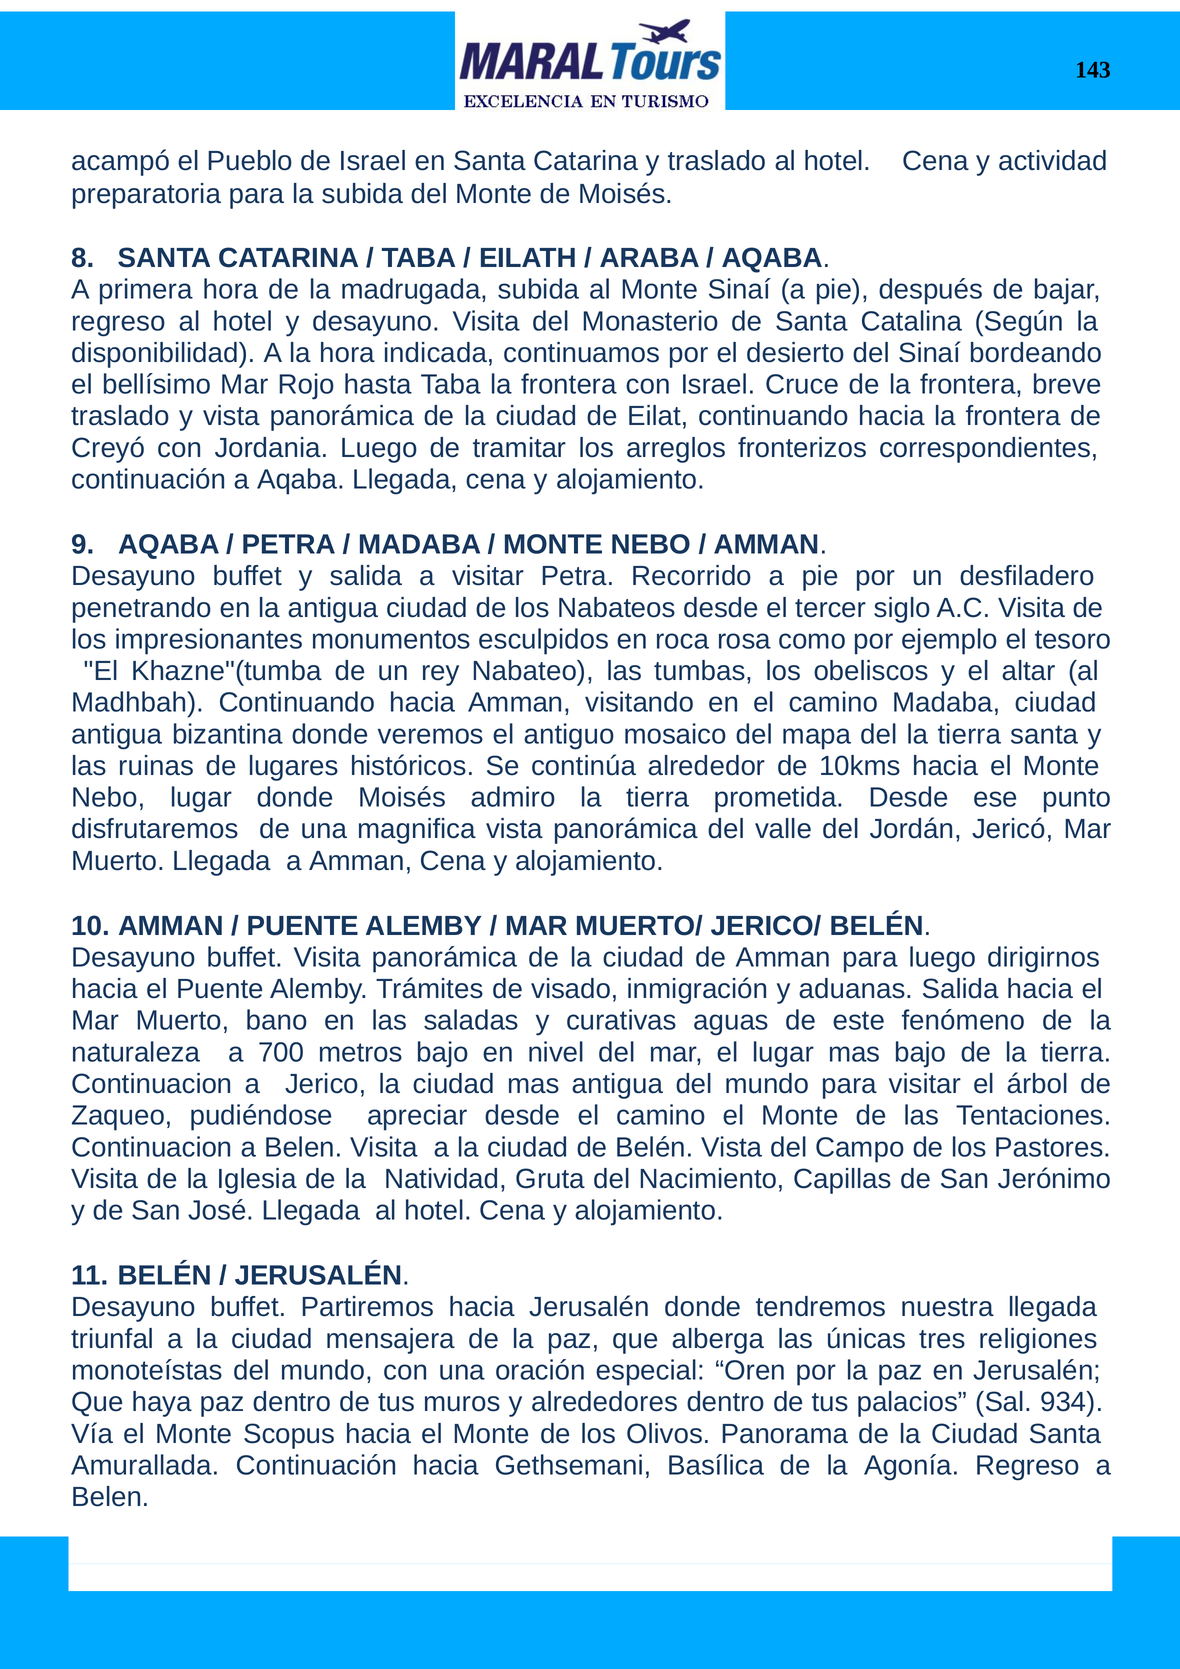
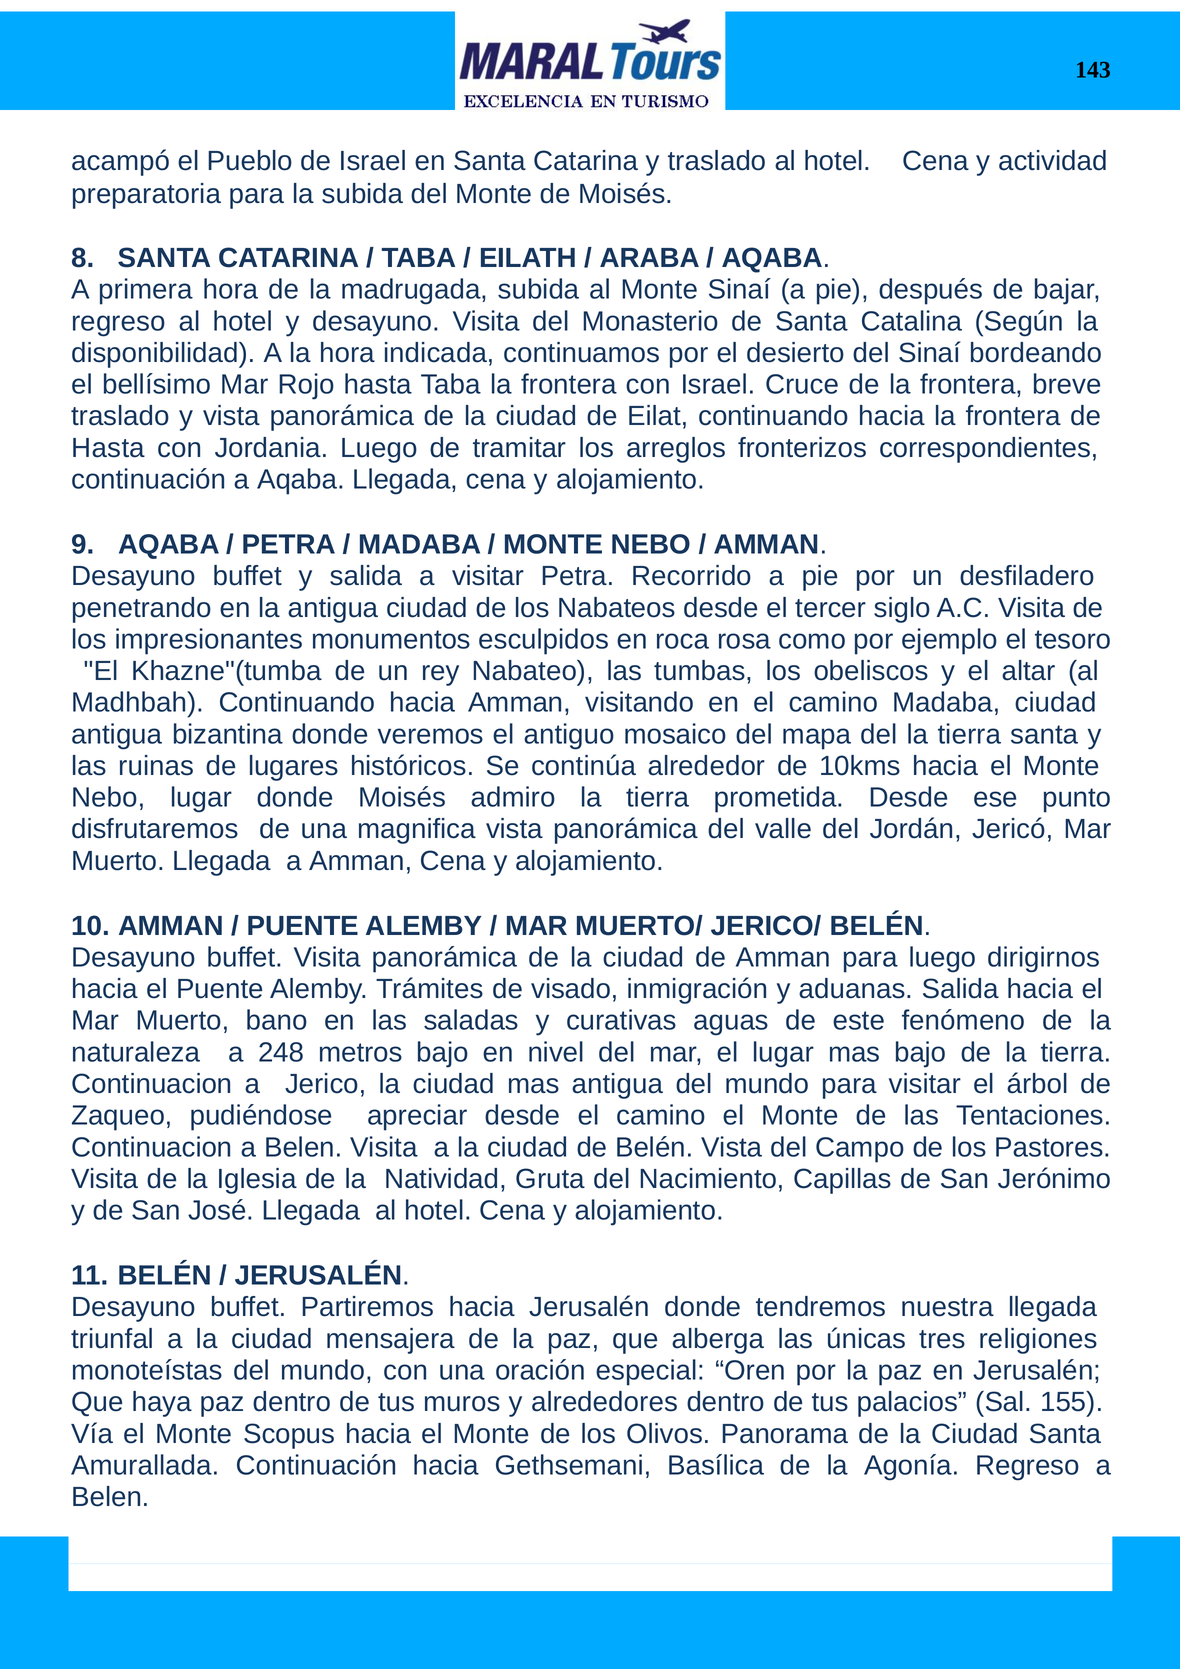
Creyó at (108, 448): Creyó -> Hasta
700: 700 -> 248
934: 934 -> 155
